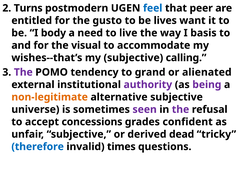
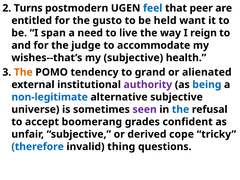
lives: lives -> held
body: body -> span
basis: basis -> reign
visual: visual -> judge
calling: calling -> health
The at (23, 72) colour: purple -> orange
being colour: purple -> blue
non-legitimate colour: orange -> blue
the at (181, 109) colour: purple -> blue
concessions: concessions -> boomerang
dead: dead -> cope
times: times -> thing
